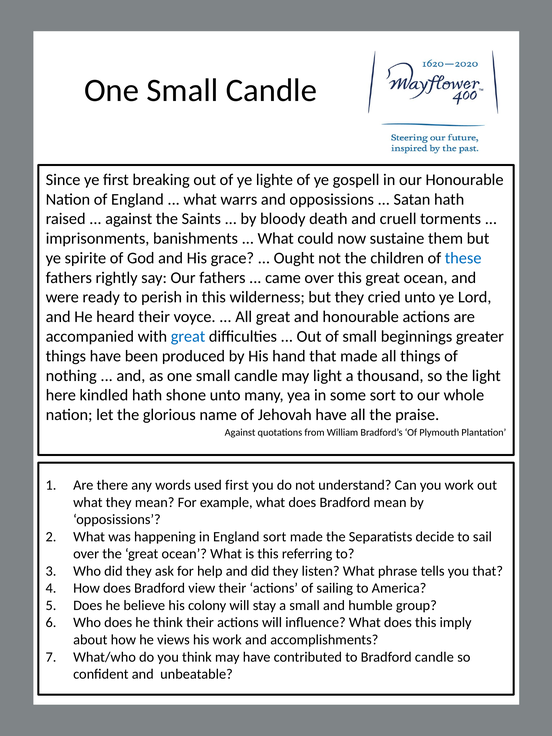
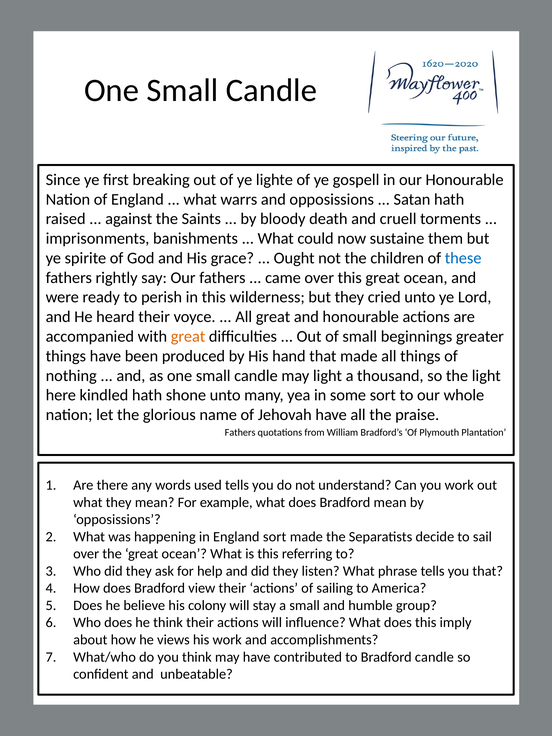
great at (188, 336) colour: blue -> orange
Against at (240, 432): Against -> Fathers
used first: first -> tells
